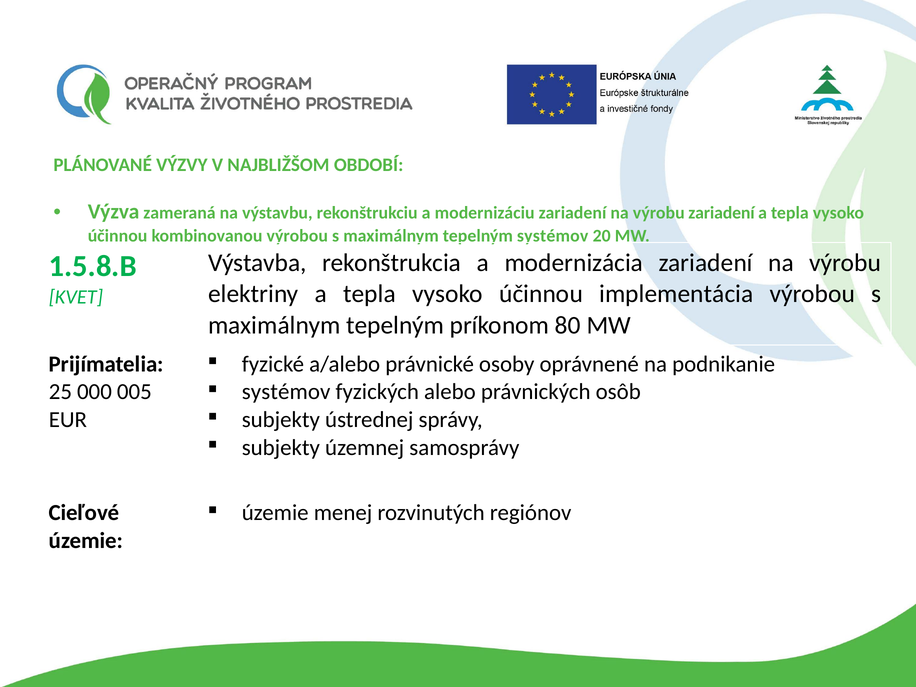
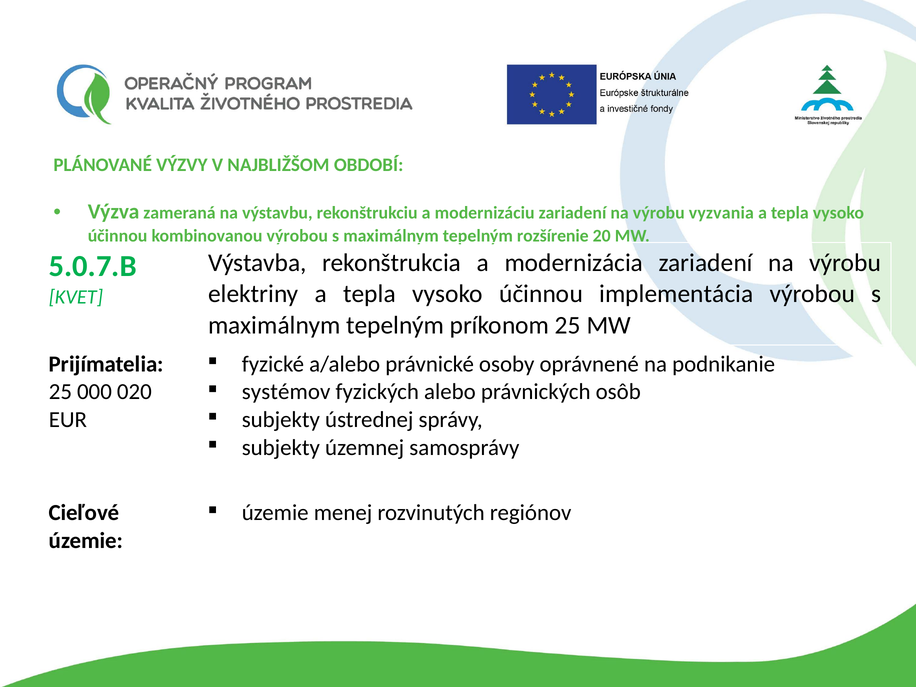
výrobu zariadení: zariadení -> vyzvania
tepelným systémov: systémov -> rozšírenie
1.5.8.B: 1.5.8.B -> 5.0.7.B
príkonom 80: 80 -> 25
005: 005 -> 020
